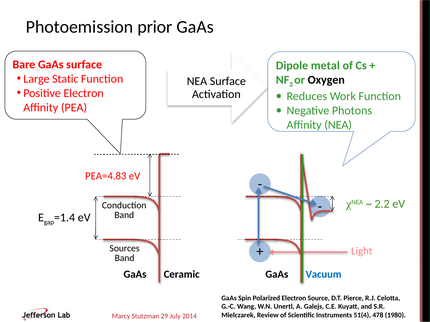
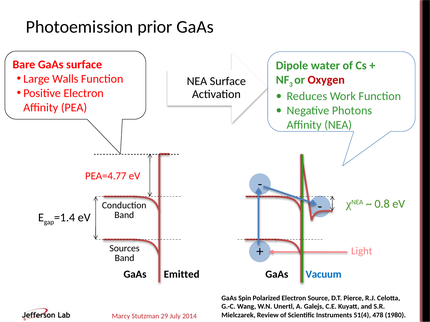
metal: metal -> water
Static: Static -> Walls
Oxygen colour: black -> red
PEA=4.83: PEA=4.83 -> PEA=4.77
2.2: 2.2 -> 0.8
Ceramic: Ceramic -> Emitted
